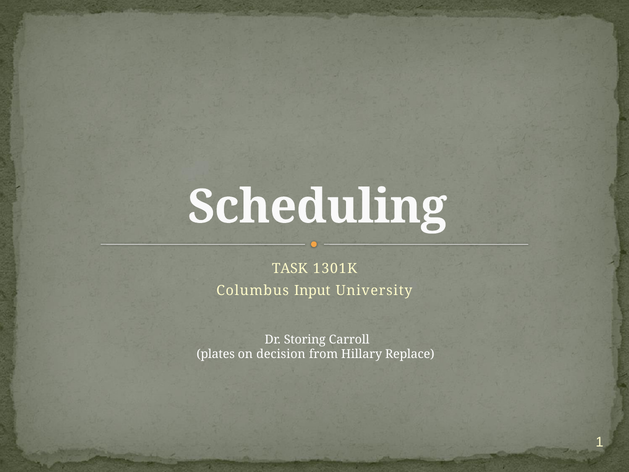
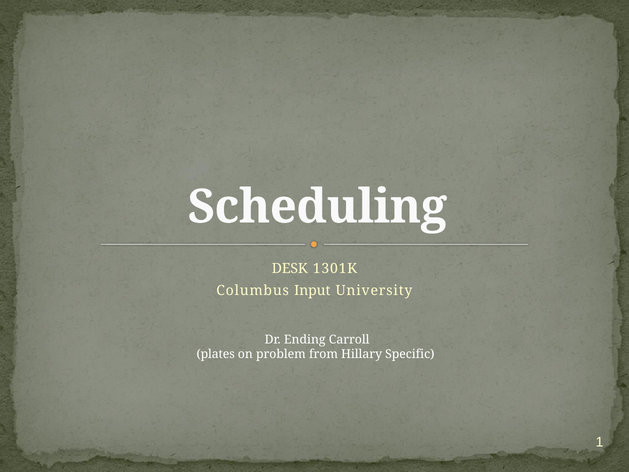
TASK: TASK -> DESK
Storing: Storing -> Ending
decision: decision -> problem
Replace: Replace -> Specific
